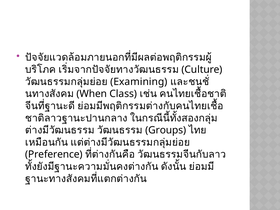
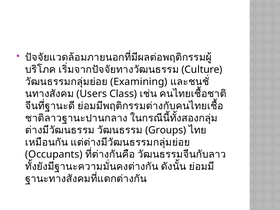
When: When -> Users
Preference: Preference -> Occupants
